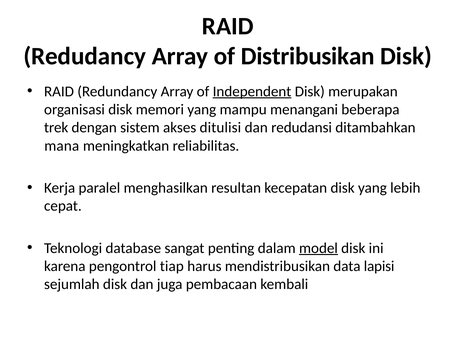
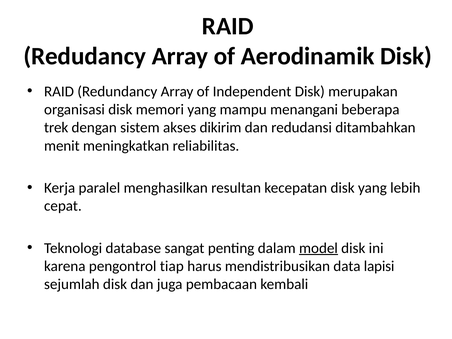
Distribusikan: Distribusikan -> Aerodinamik
Independent underline: present -> none
ditulisi: ditulisi -> dikirim
mana: mana -> menit
